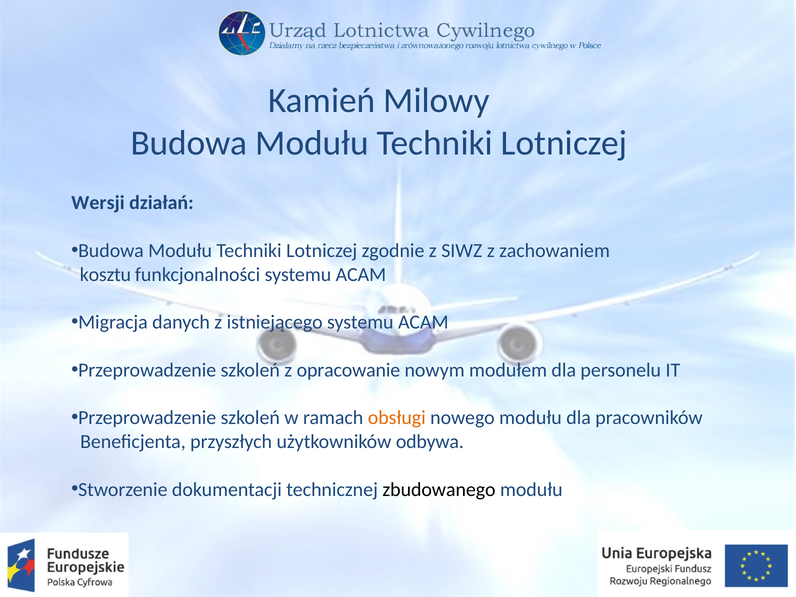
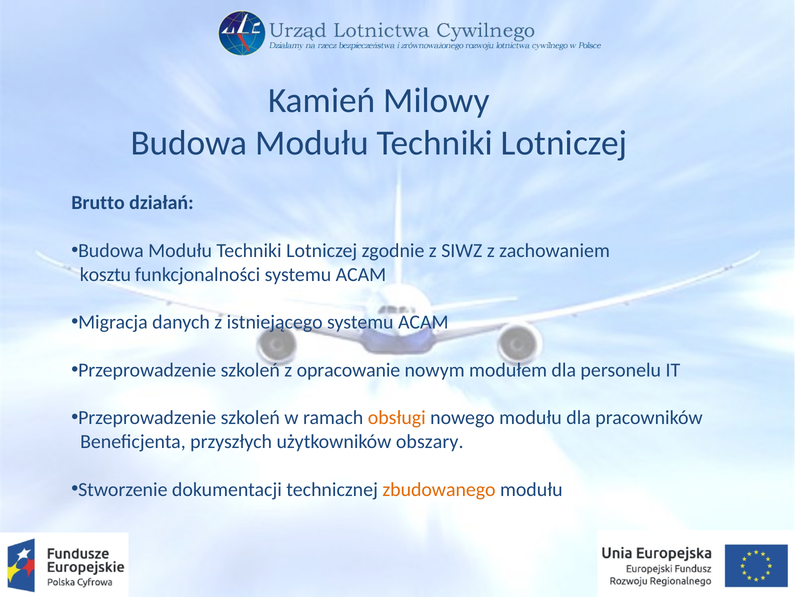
Wersji: Wersji -> Brutto
odbywa: odbywa -> obszary
zbudowanego colour: black -> orange
